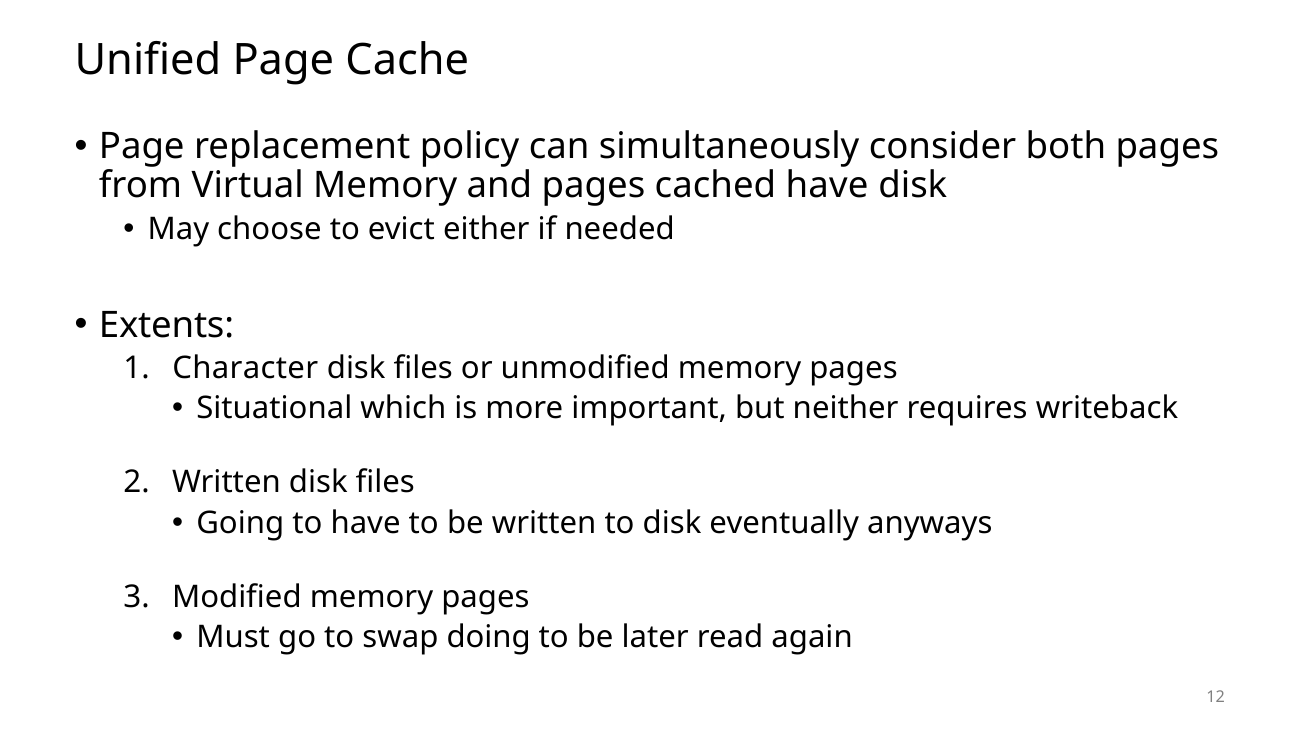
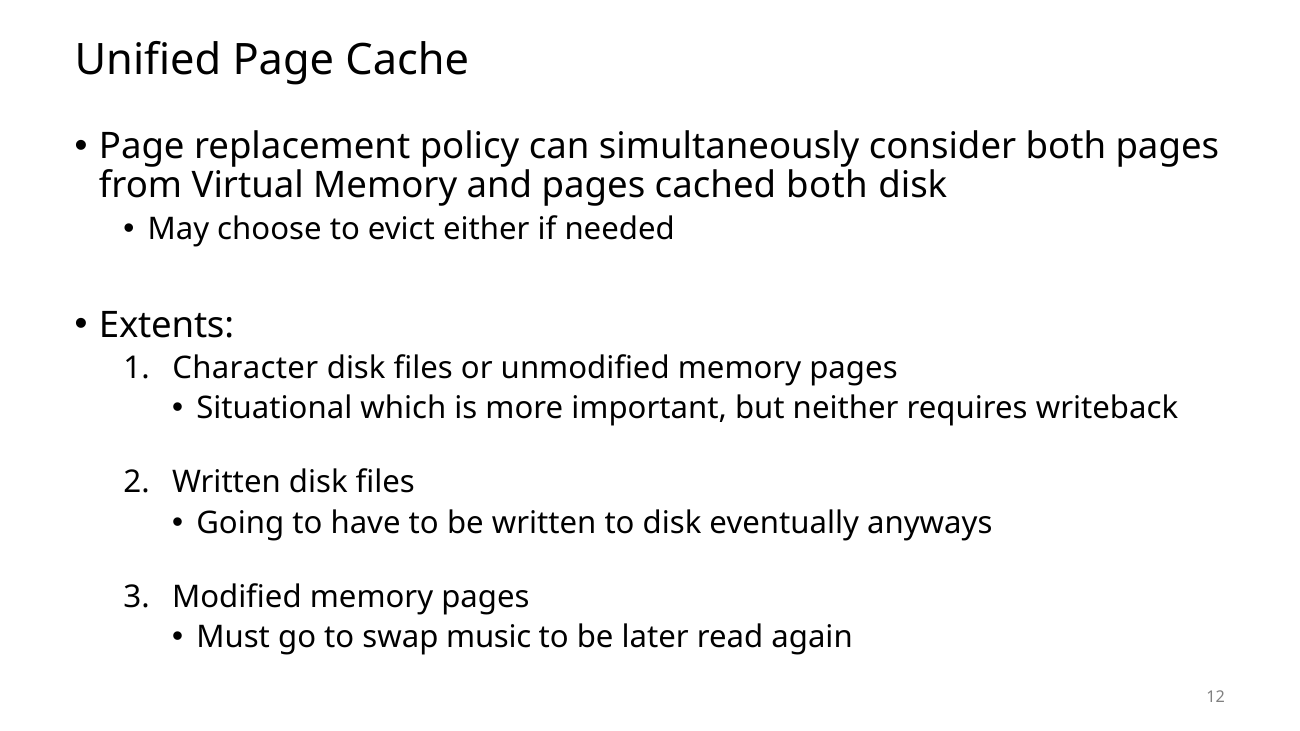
cached have: have -> both
doing: doing -> music
